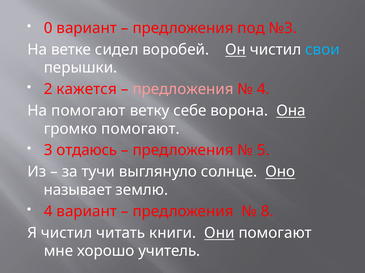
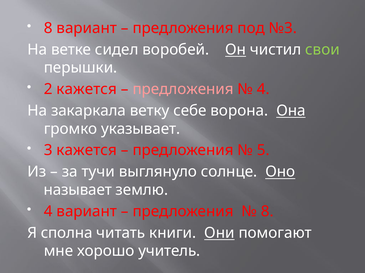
0 at (48, 28): 0 -> 8
свои colour: light blue -> light green
На помогают: помогают -> закаркала
громко помогают: помогают -> указывает
3 отдаюсь: отдаюсь -> кажется
Я чистил: чистил -> сполна
